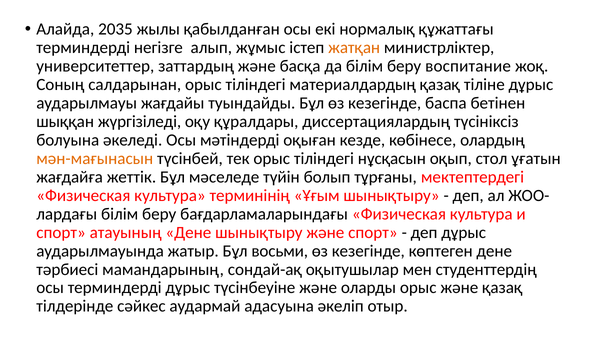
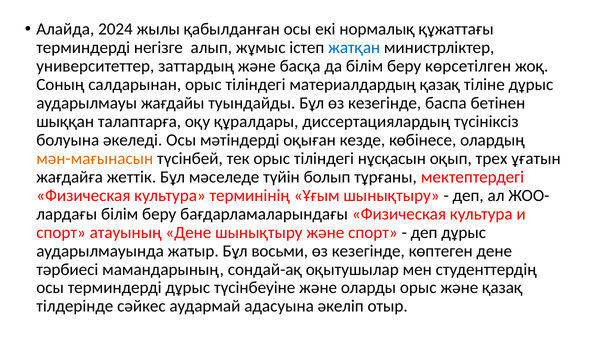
2035: 2035 -> 2024
жатқан colour: orange -> blue
воспитание: воспитание -> көрсетілген
жүргiзiледi: жүргiзiледi -> талаптарға
стол: стол -> трех
